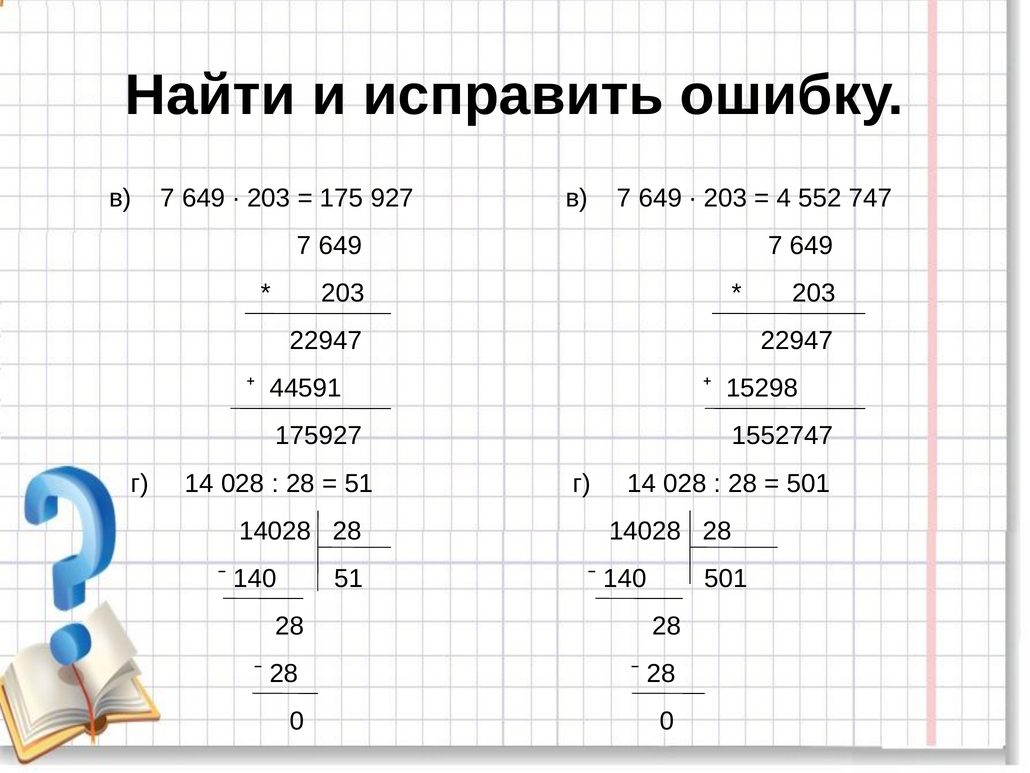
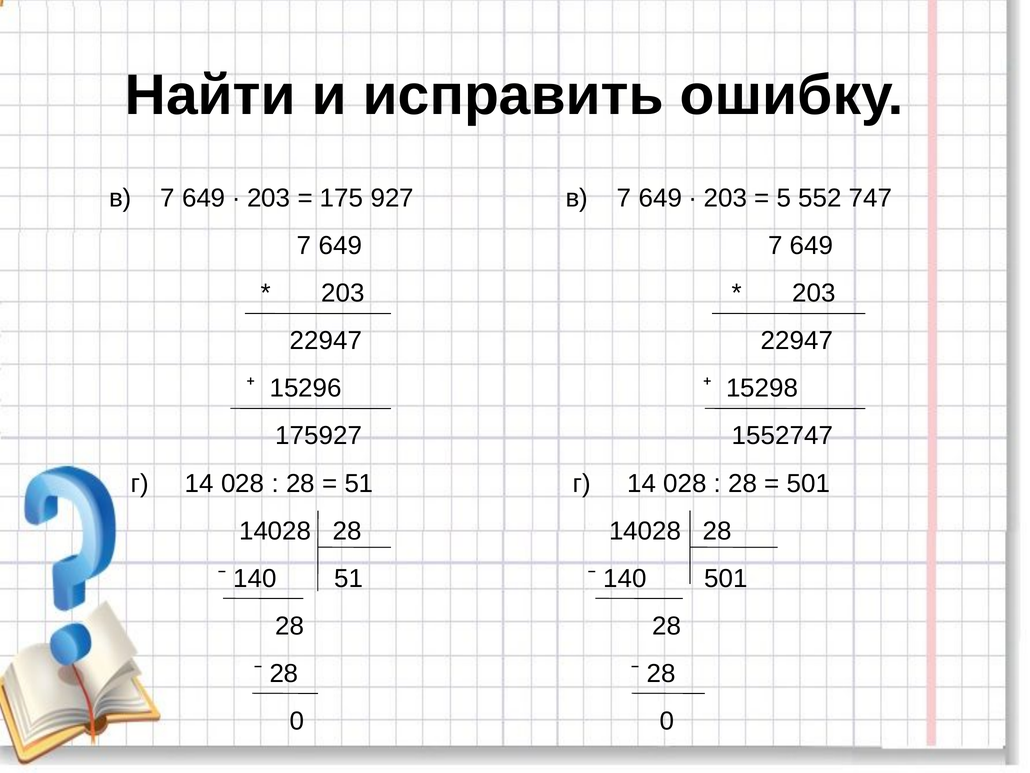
4: 4 -> 5
44591: 44591 -> 15296
